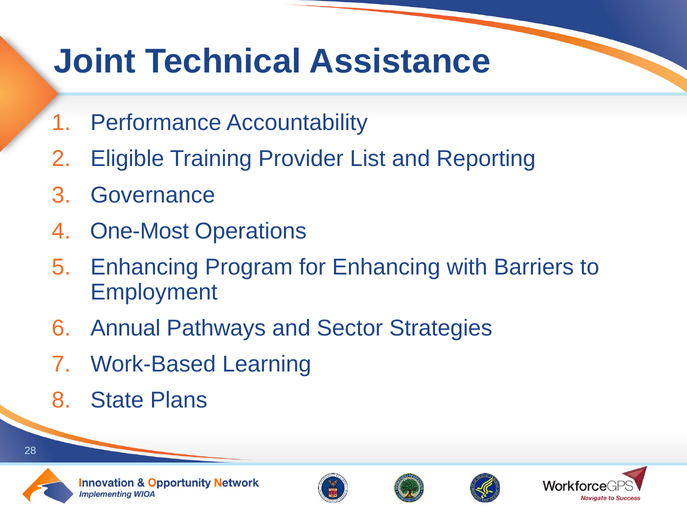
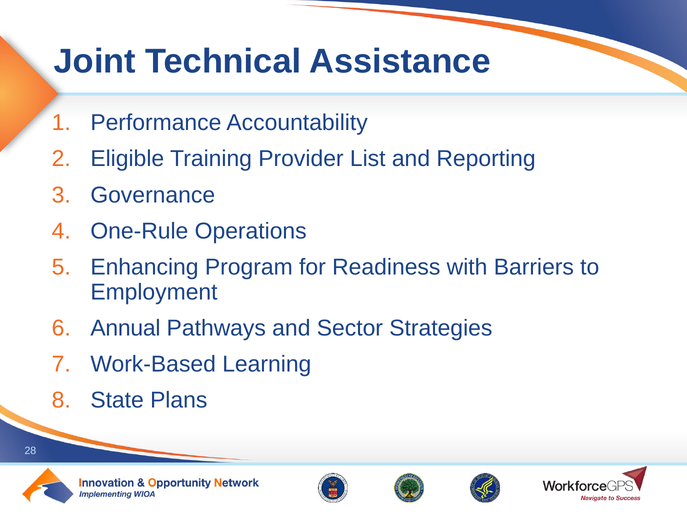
One-Most: One-Most -> One-Rule
for Enhancing: Enhancing -> Readiness
